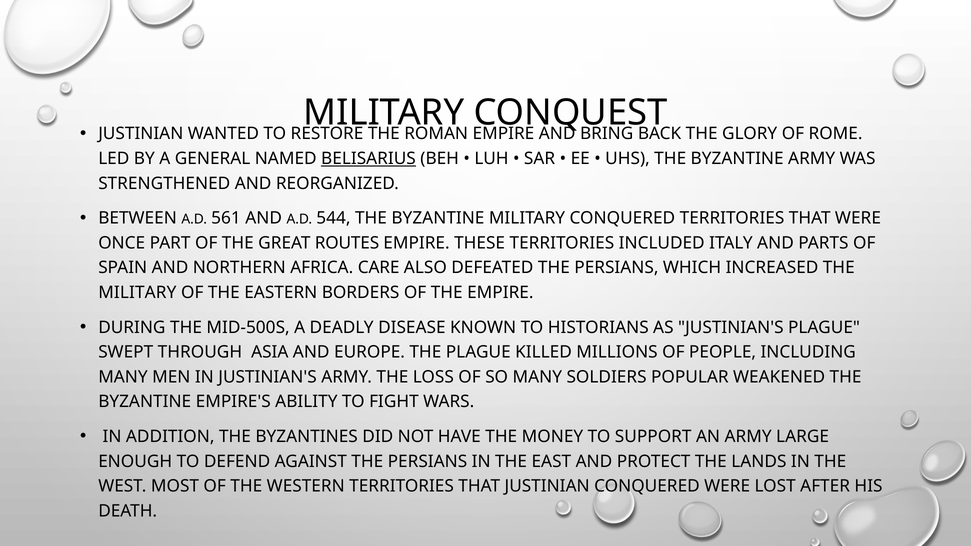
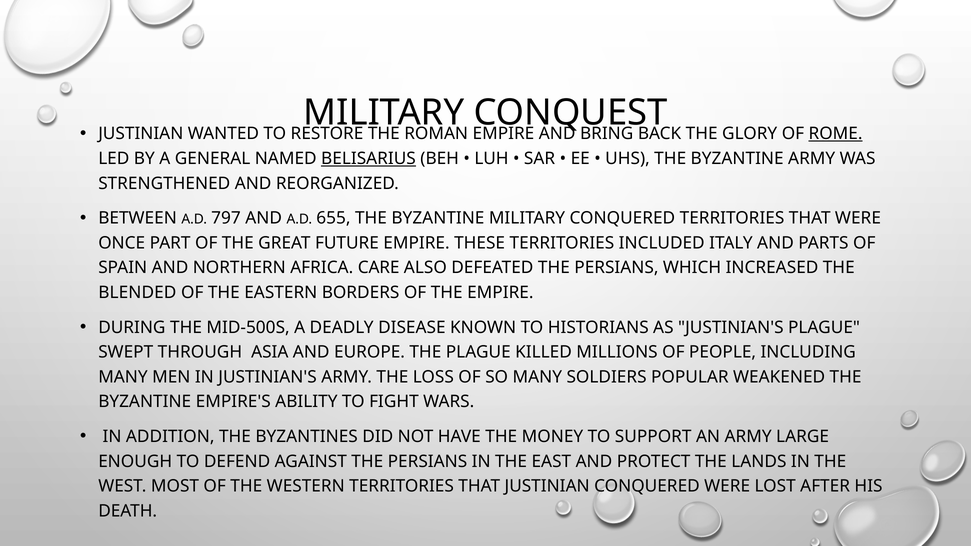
ROME underline: none -> present
561: 561 -> 797
544: 544 -> 655
ROUTES: ROUTES -> FUTURE
MILITARY at (137, 293): MILITARY -> BLENDED
